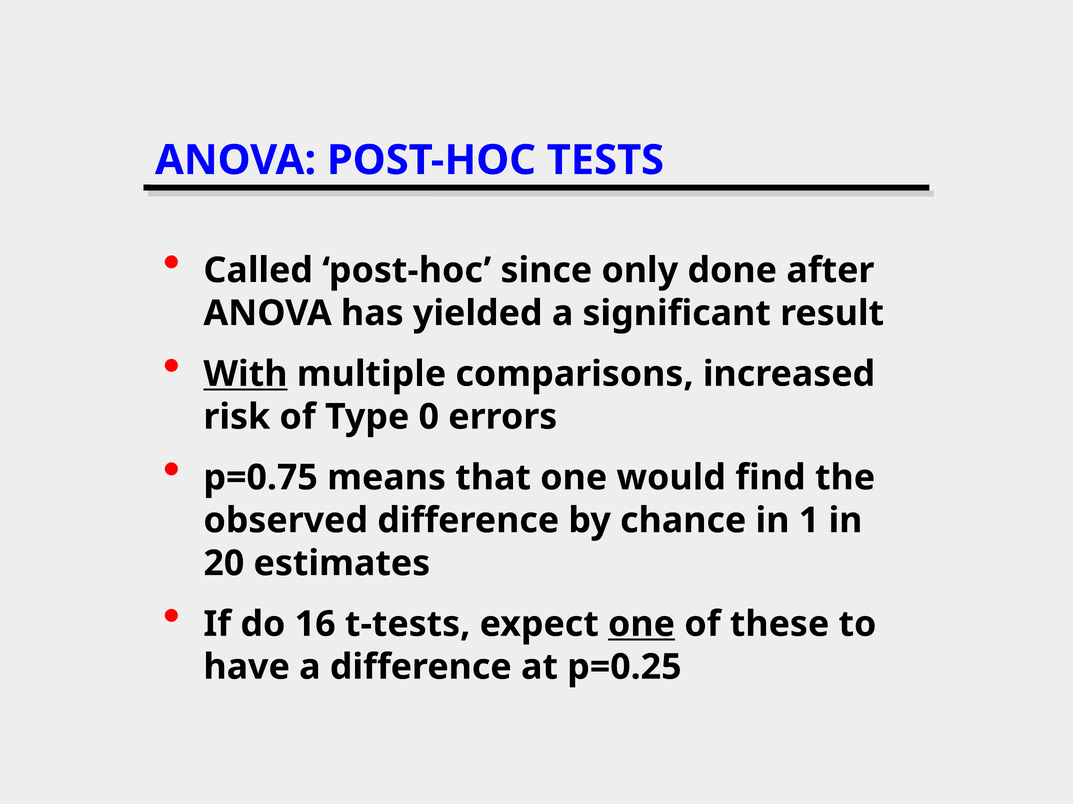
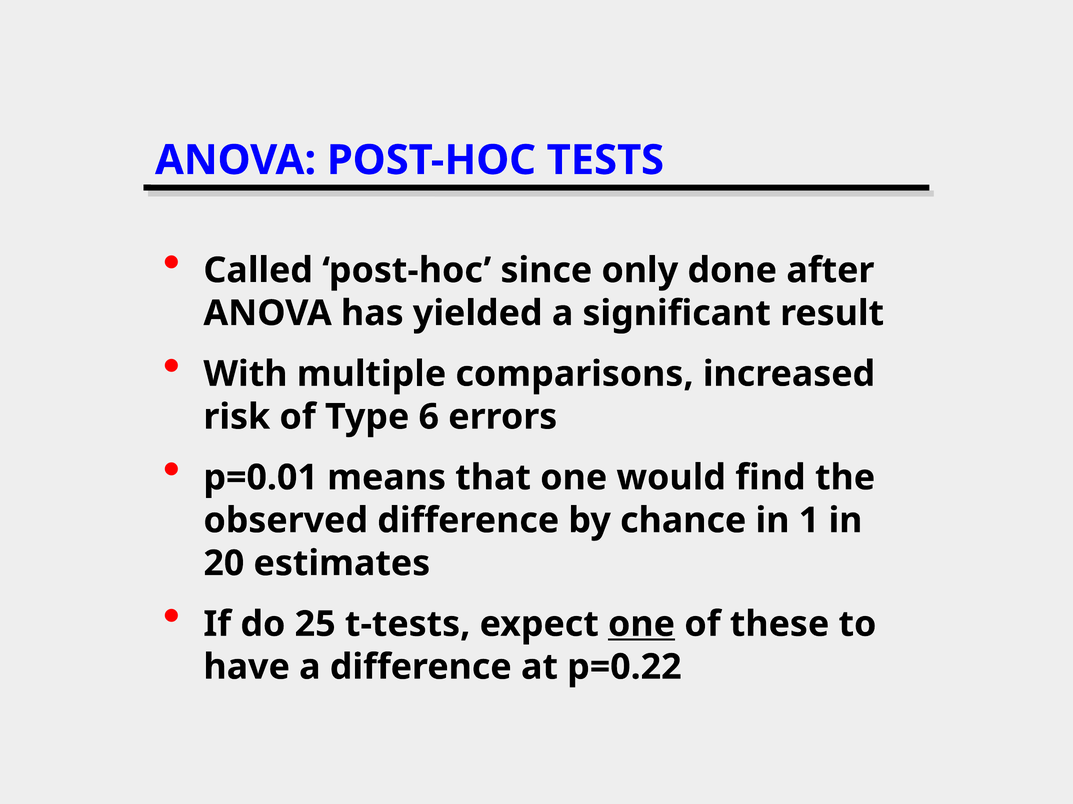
With underline: present -> none
0: 0 -> 6
p=0.75: p=0.75 -> p=0.01
16: 16 -> 25
p=0.25: p=0.25 -> p=0.22
